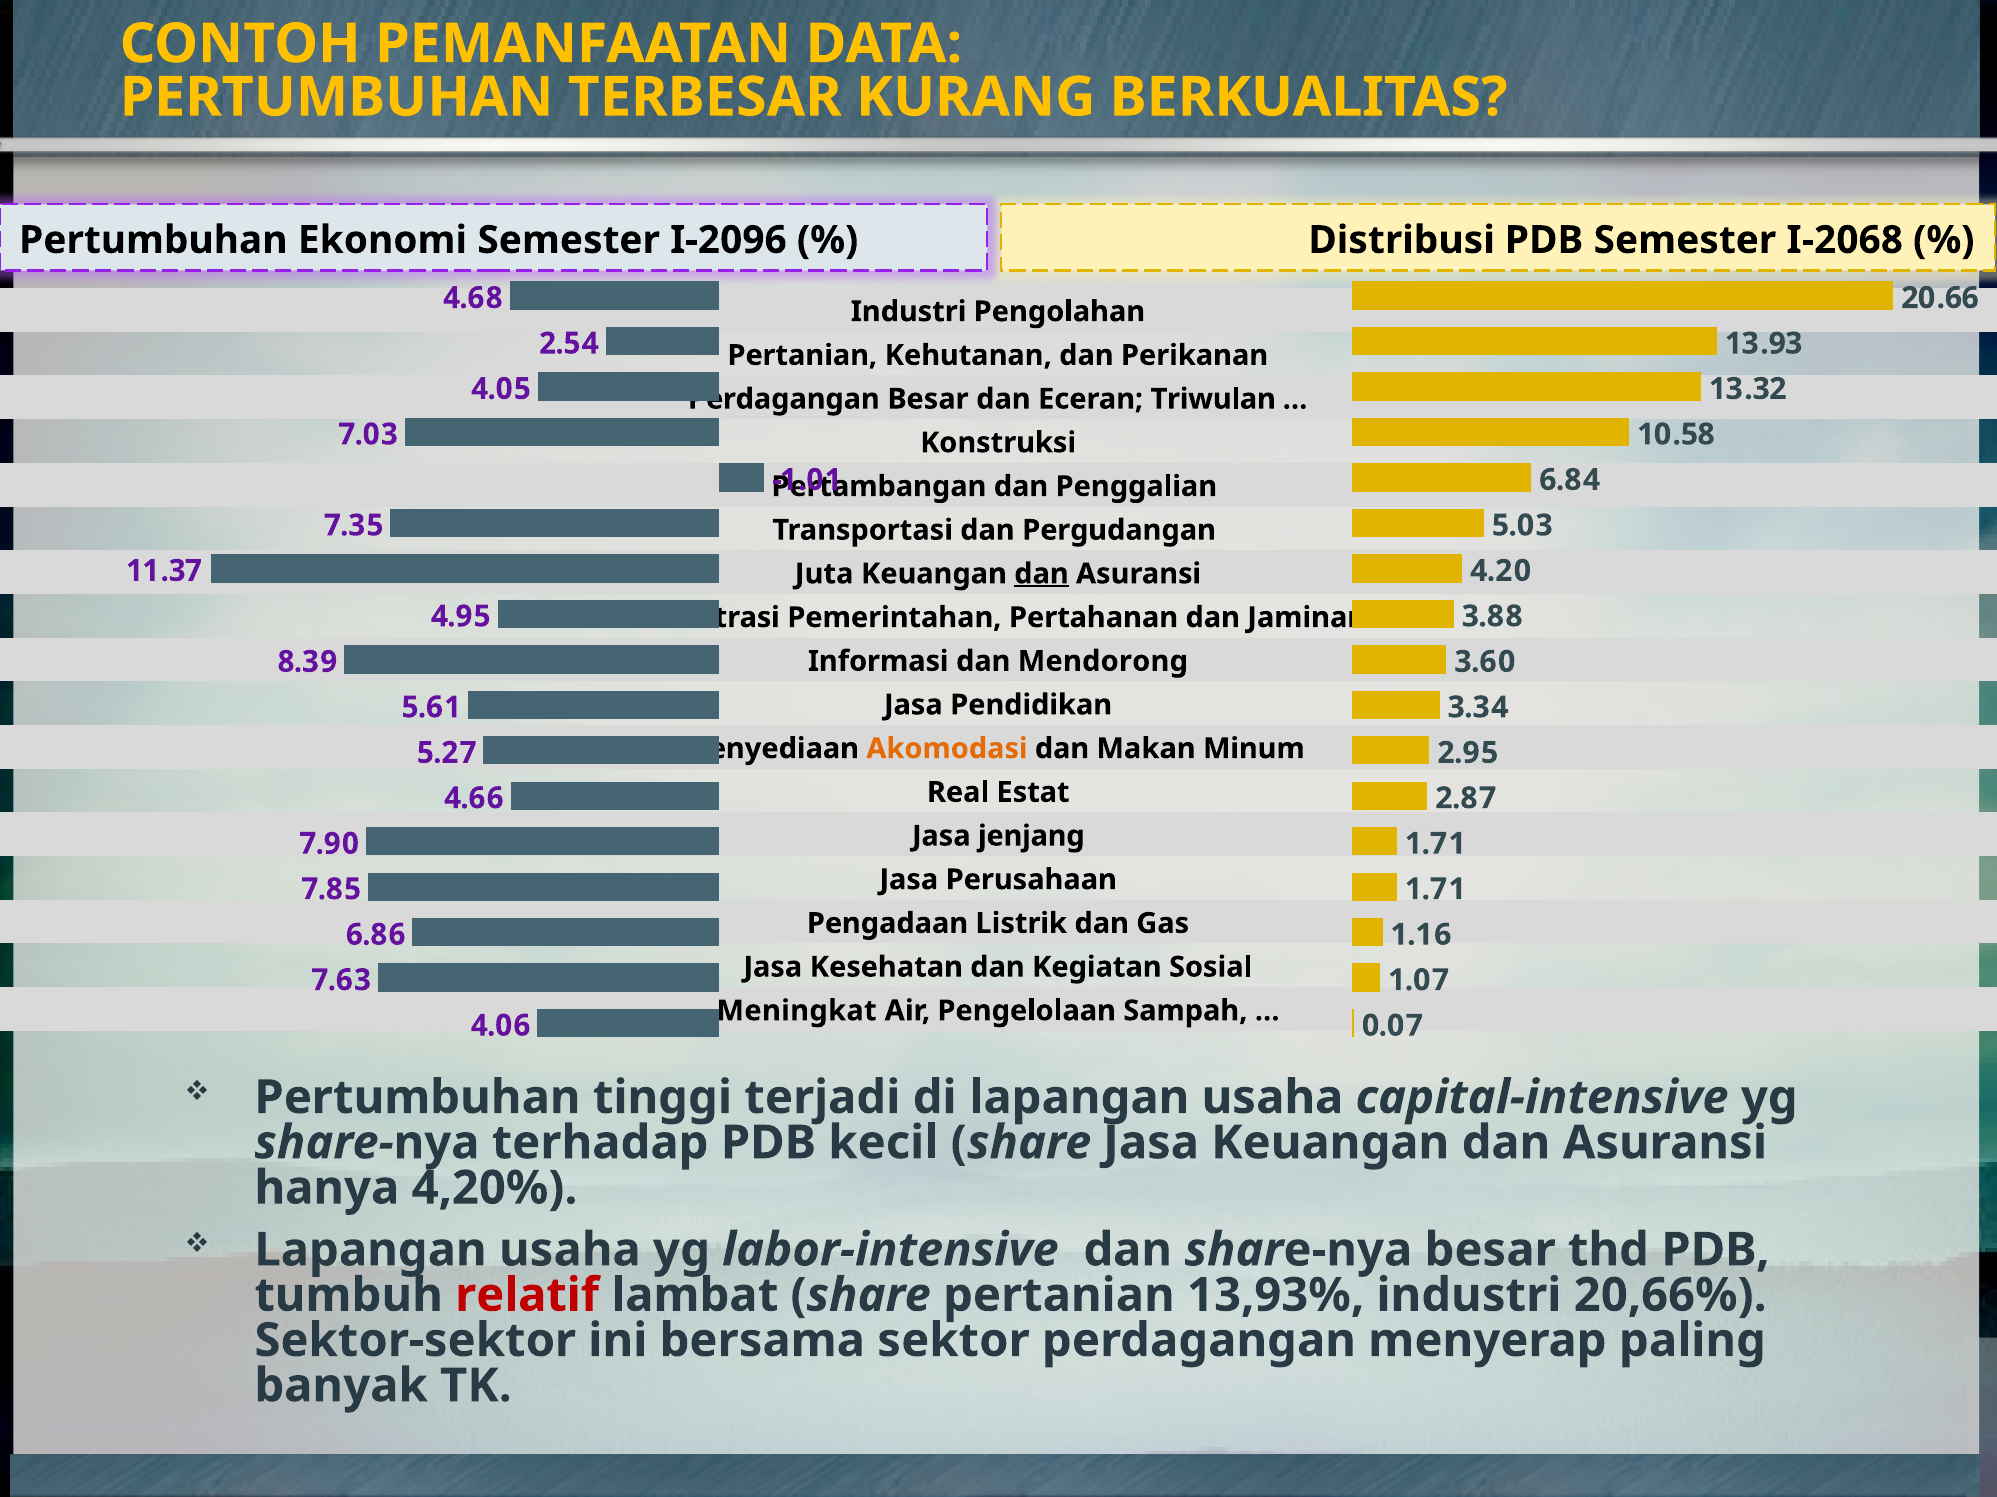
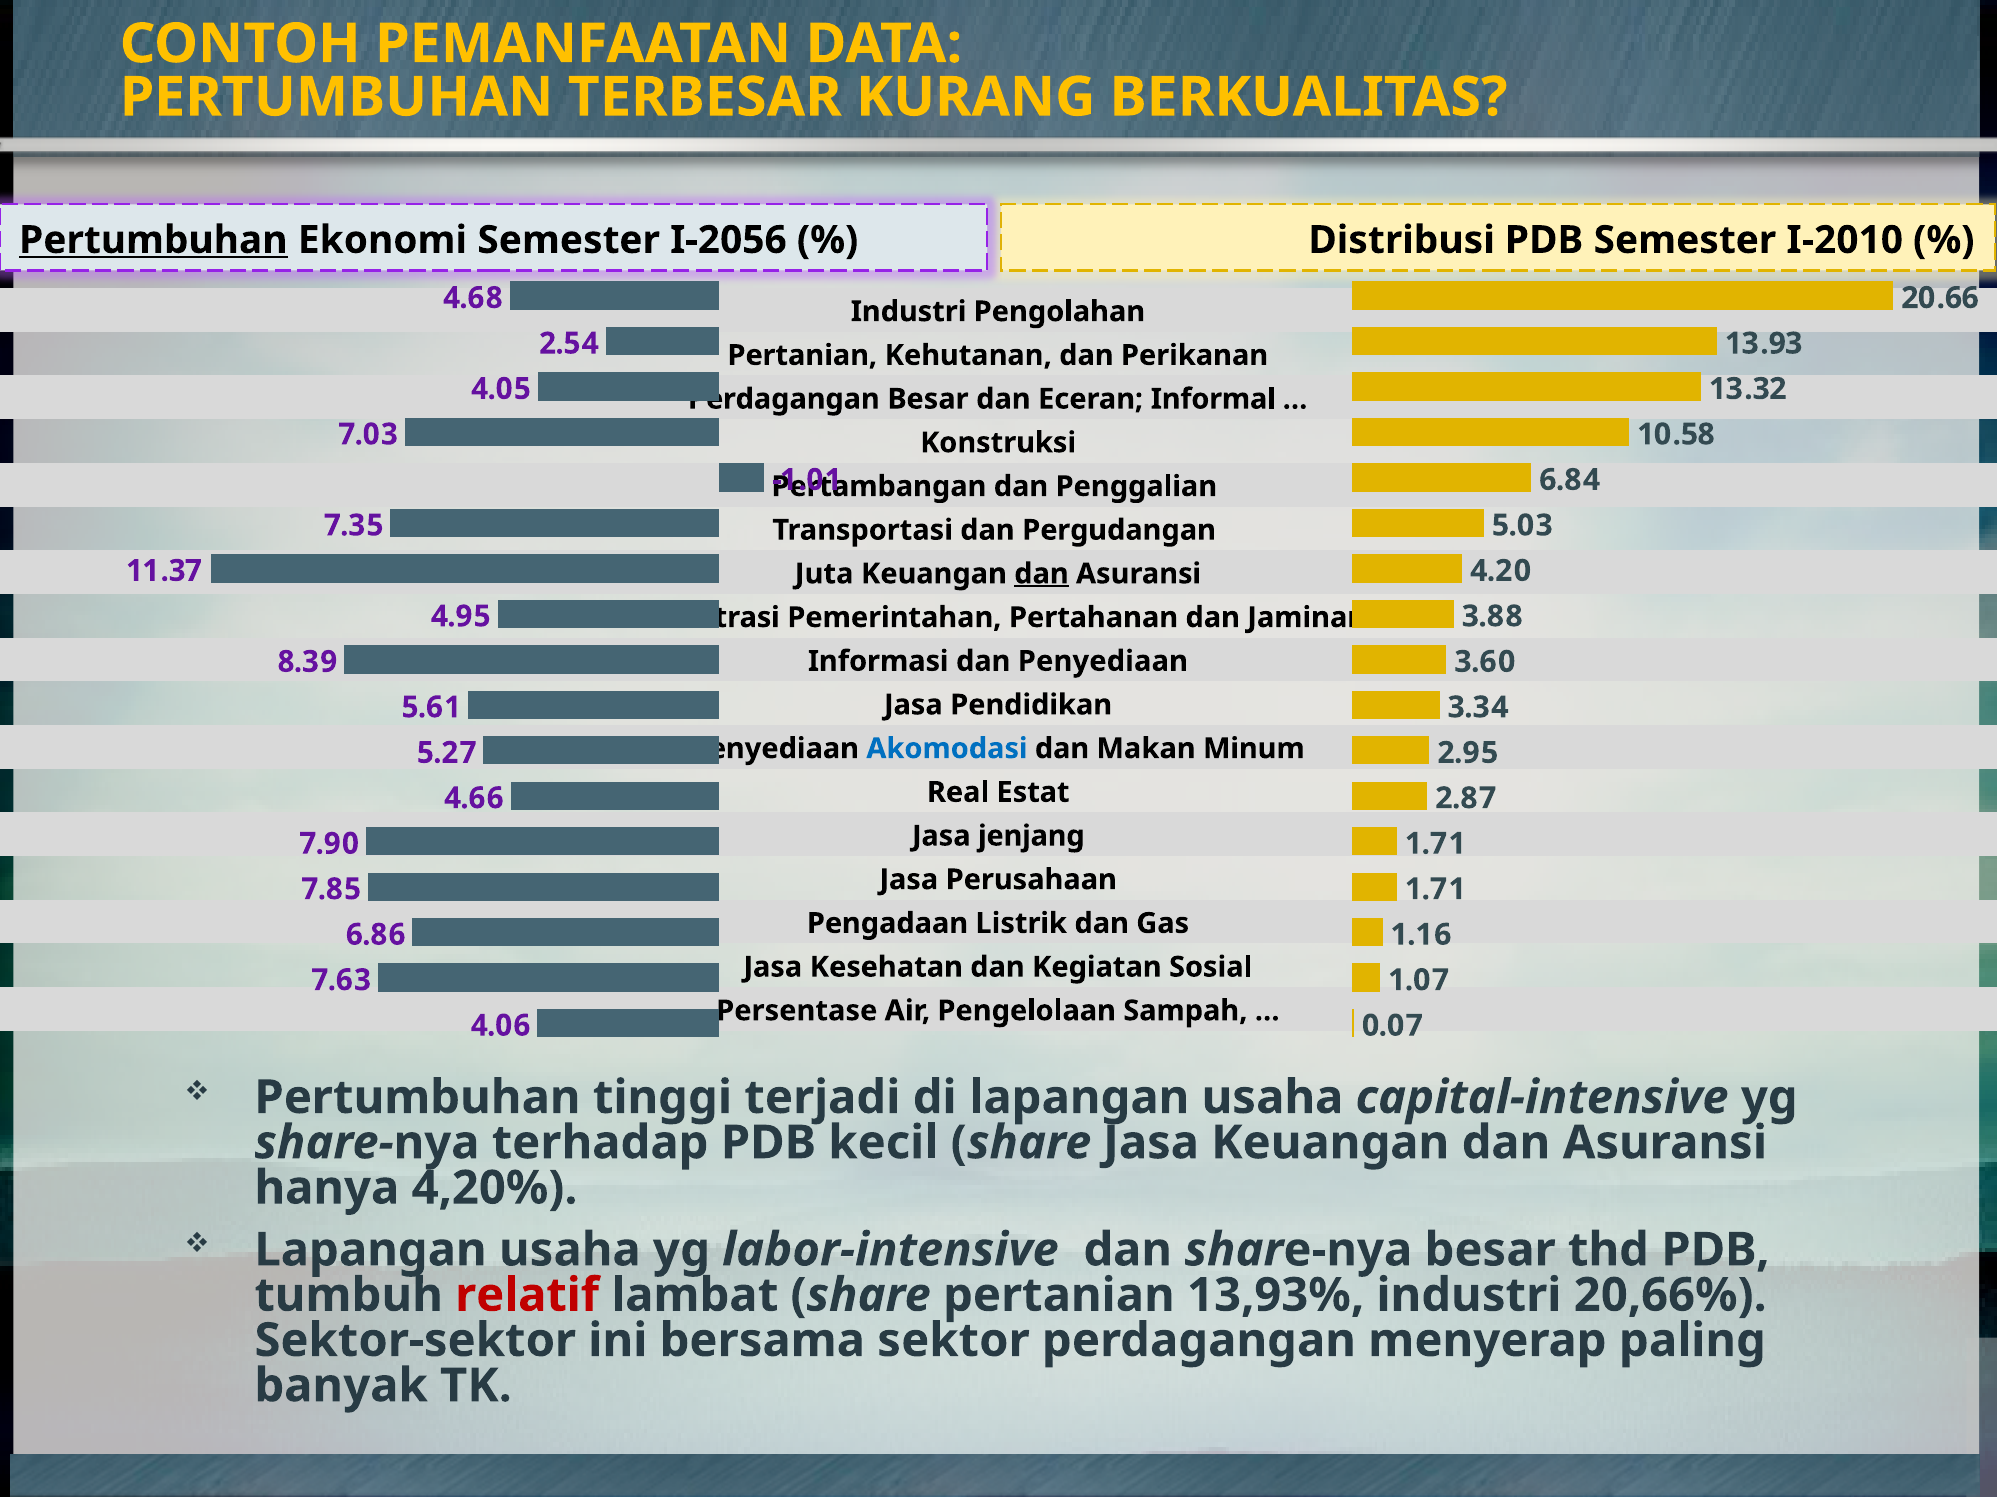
Pertumbuhan at (153, 240) underline: none -> present
I-2096: I-2096 -> I-2056
I-2068: I-2068 -> I-2010
Triwulan: Triwulan -> Informal
dan Mendorong: Mendorong -> Penyediaan
Akomodasi colour: orange -> blue
Meningkat: Meningkat -> Persentase
